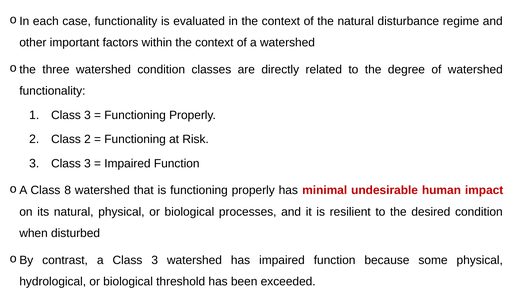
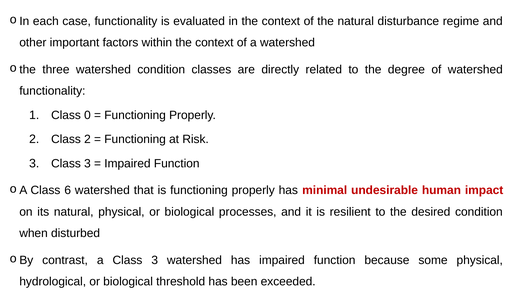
1 Class 3: 3 -> 0
8: 8 -> 6
